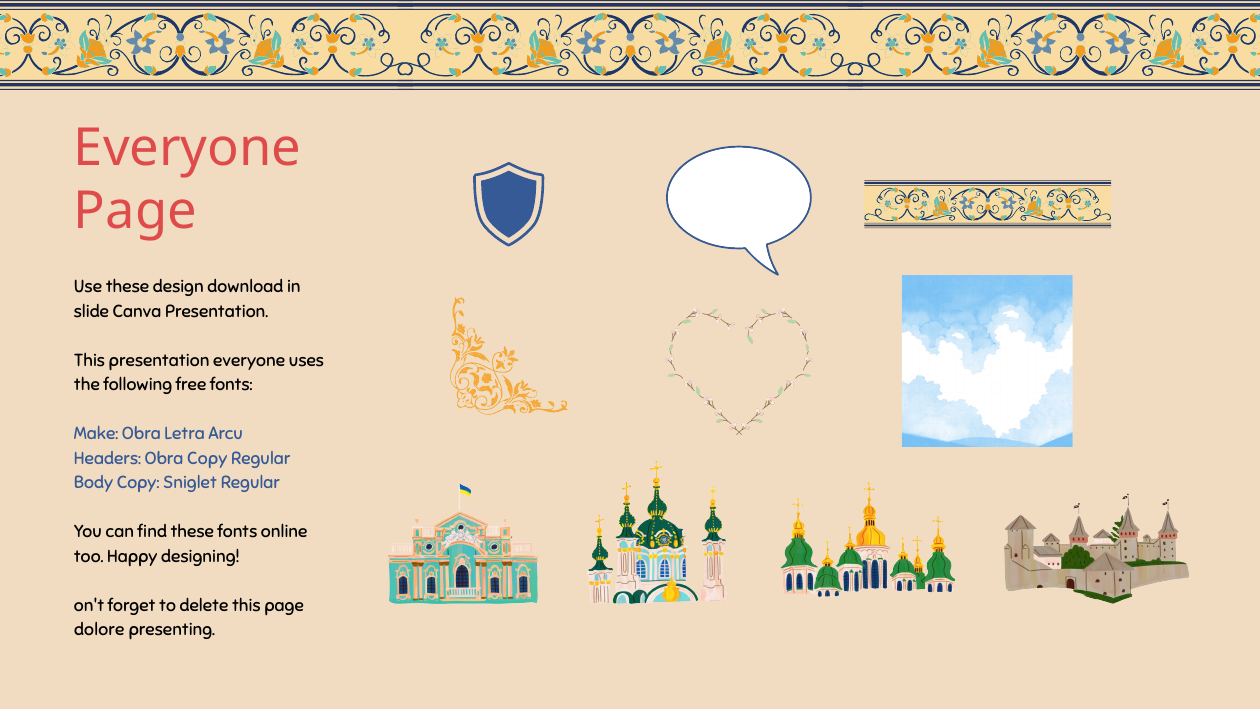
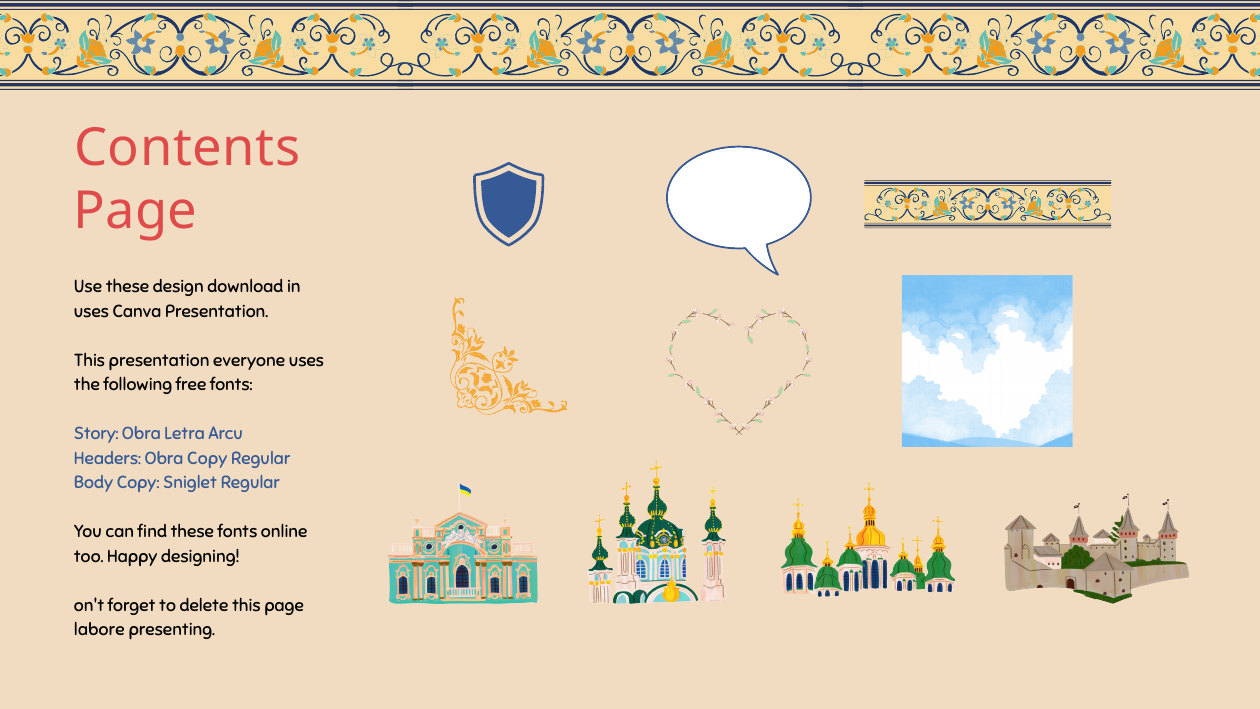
Everyone at (188, 148): Everyone -> Contents
slide at (91, 312): slide -> uses
Make: Make -> Story
dolore: dolore -> labore
